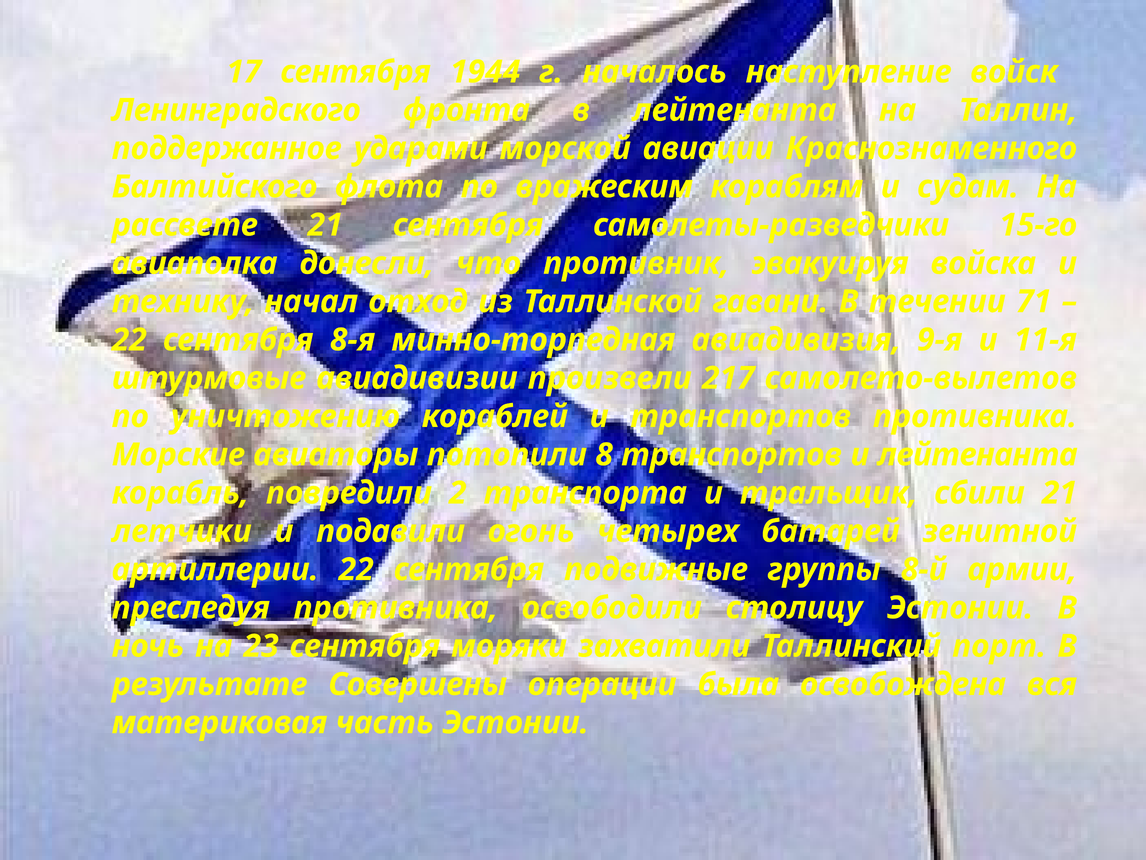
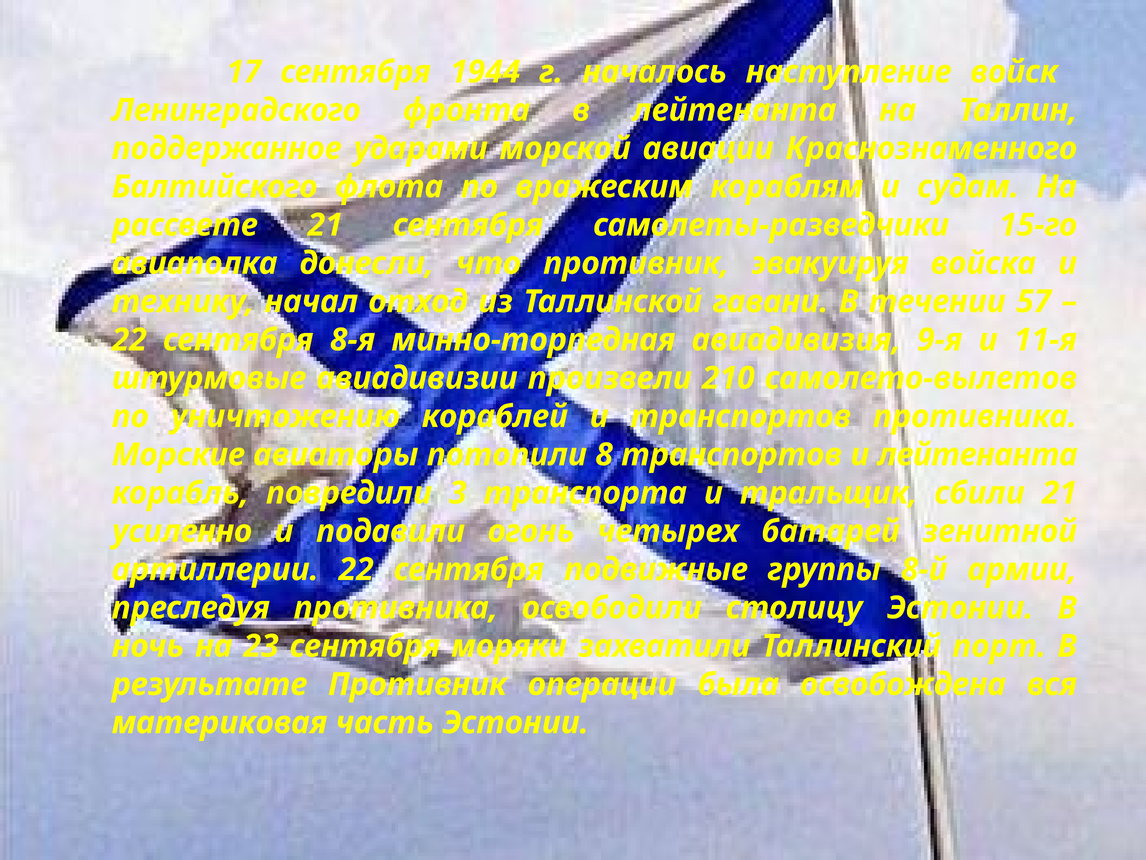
71: 71 -> 57
217: 217 -> 210
2: 2 -> 3
летчики: летчики -> усиленно
результате Совершены: Совершены -> Противник
